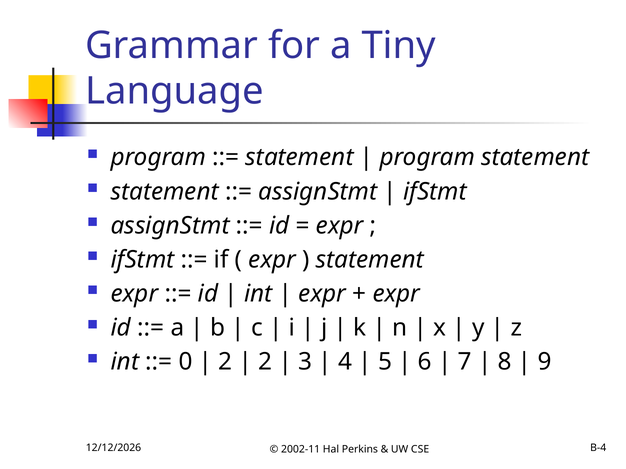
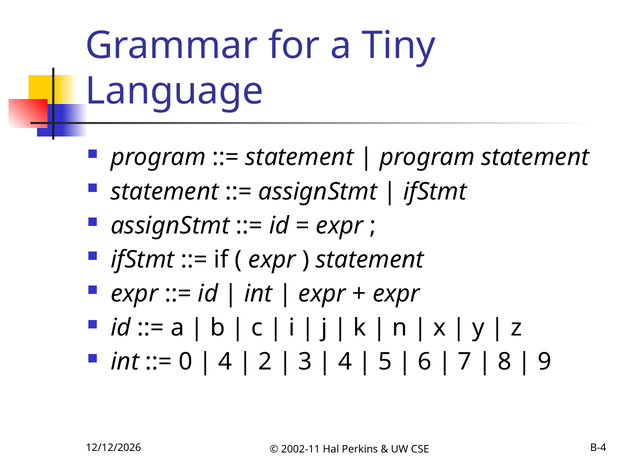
2 at (225, 362): 2 -> 4
